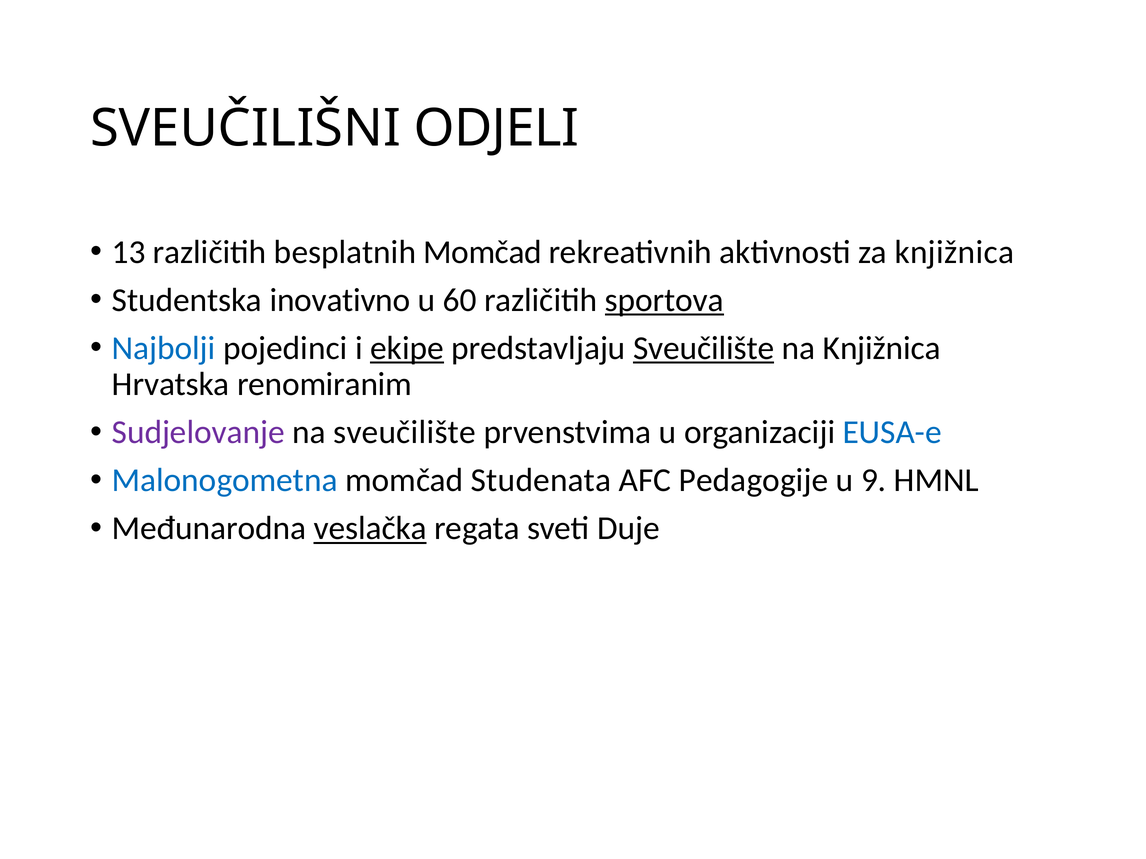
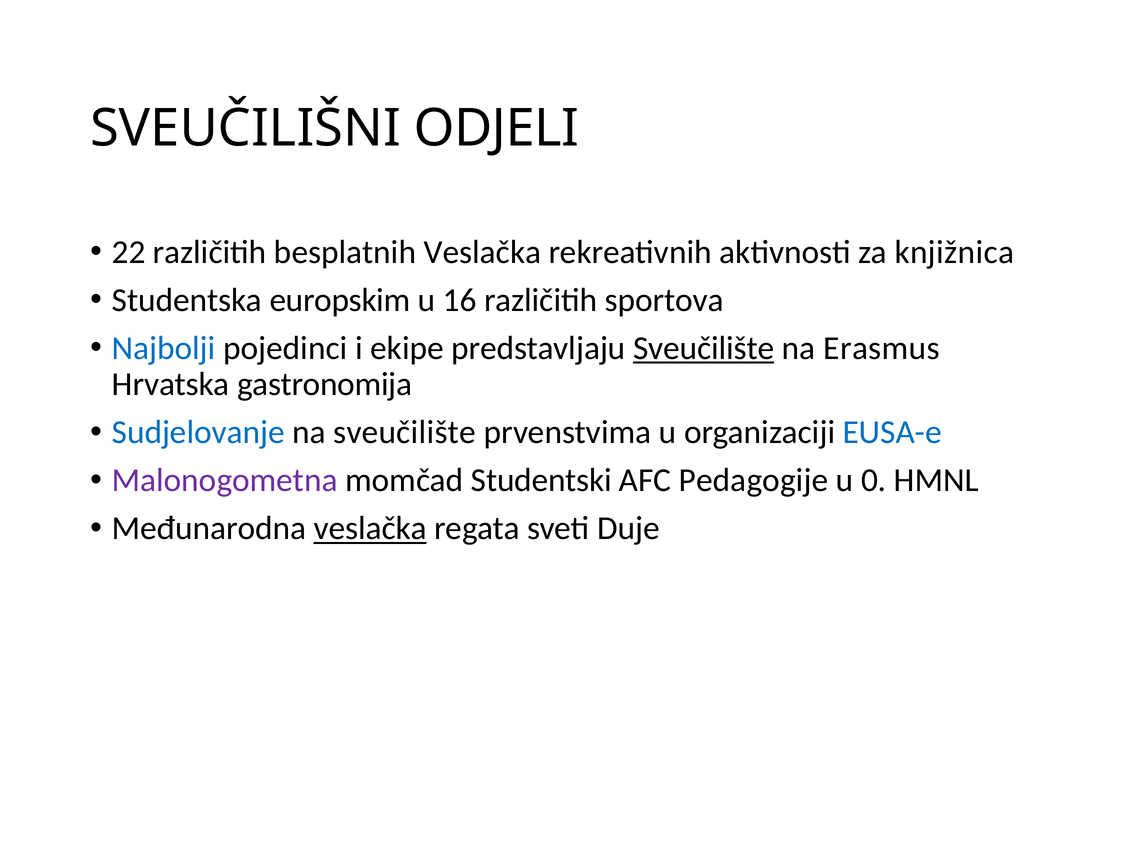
13: 13 -> 22
besplatnih Momčad: Momčad -> Veslačka
inovativno: inovativno -> europskim
60: 60 -> 16
sportova underline: present -> none
ekipe underline: present -> none
na Knjižnica: Knjižnica -> Erasmus
renomiranim: renomiranim -> gastronomija
Sudjelovanje colour: purple -> blue
Malonogometna colour: blue -> purple
Studenata: Studenata -> Studentski
9: 9 -> 0
